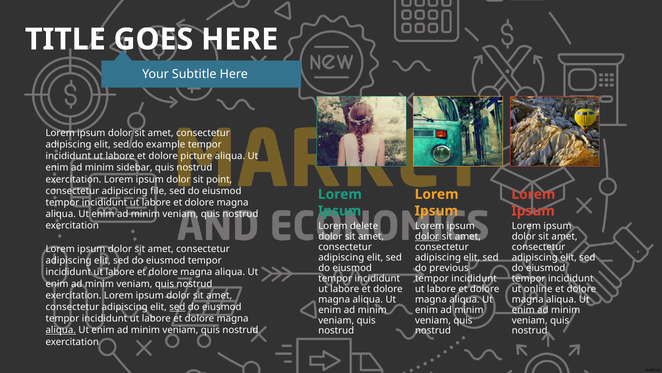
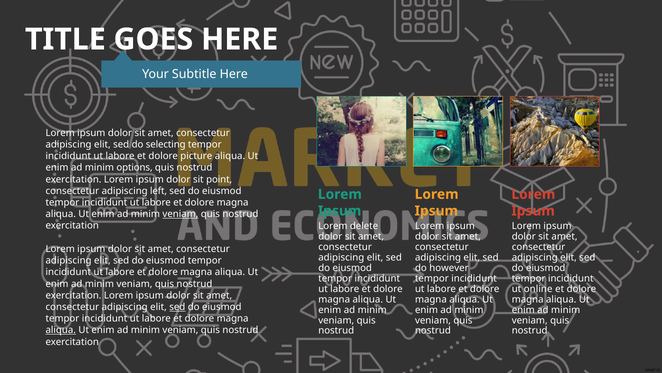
example: example -> selecting
sidebar: sidebar -> options
file: file -> left
veniam at (180, 214) underline: none -> present
dolor at (427, 236) underline: present -> none
previous: previous -> however
